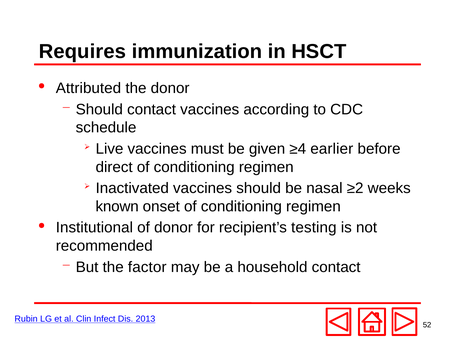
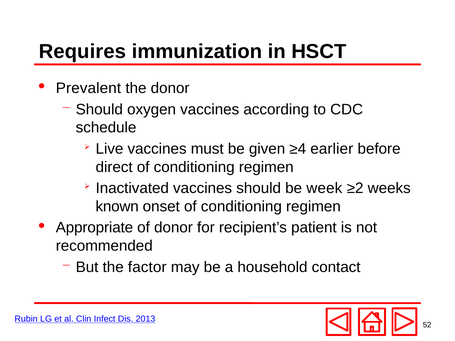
Attributed: Attributed -> Prevalent
Should contact: contact -> oxygen
nasal: nasal -> week
Institutional: Institutional -> Appropriate
testing: testing -> patient
